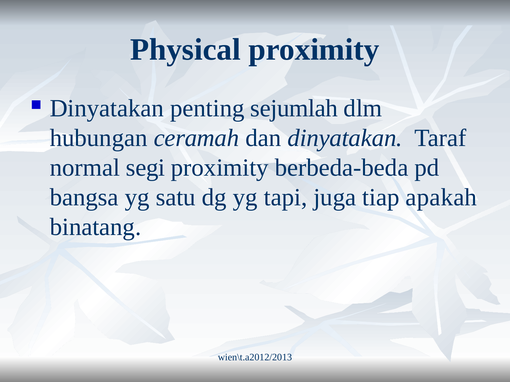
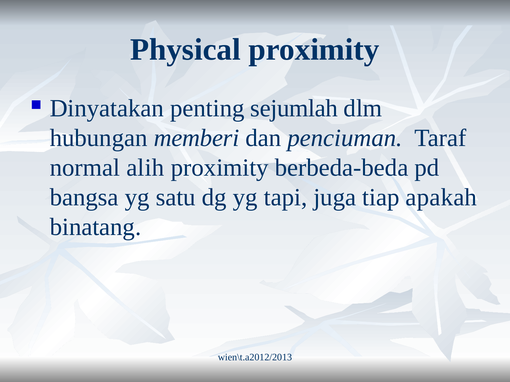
ceramah: ceramah -> memberi
dan dinyatakan: dinyatakan -> penciuman
segi: segi -> alih
